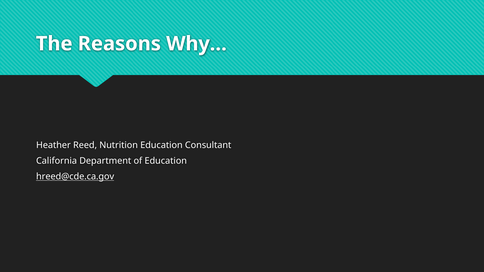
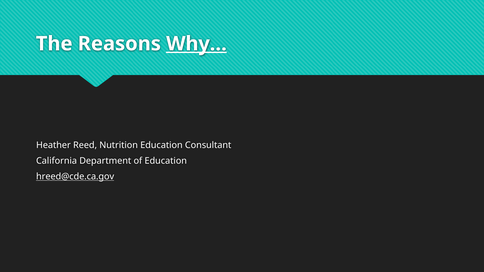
Why… underline: none -> present
